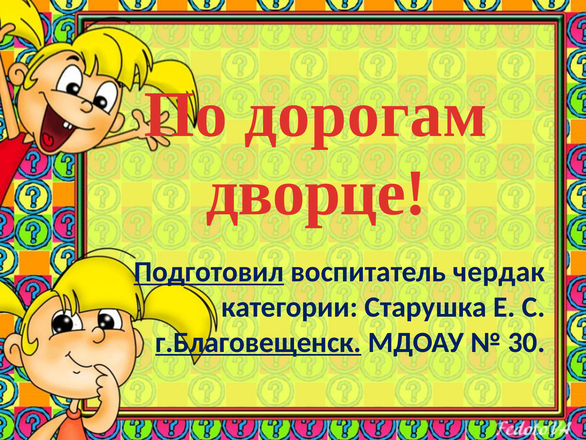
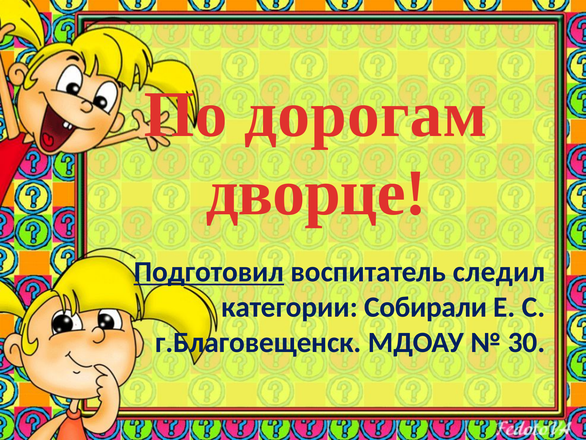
чердак: чердак -> следил
Старушка: Старушка -> Собирали
г.Благовещенск underline: present -> none
